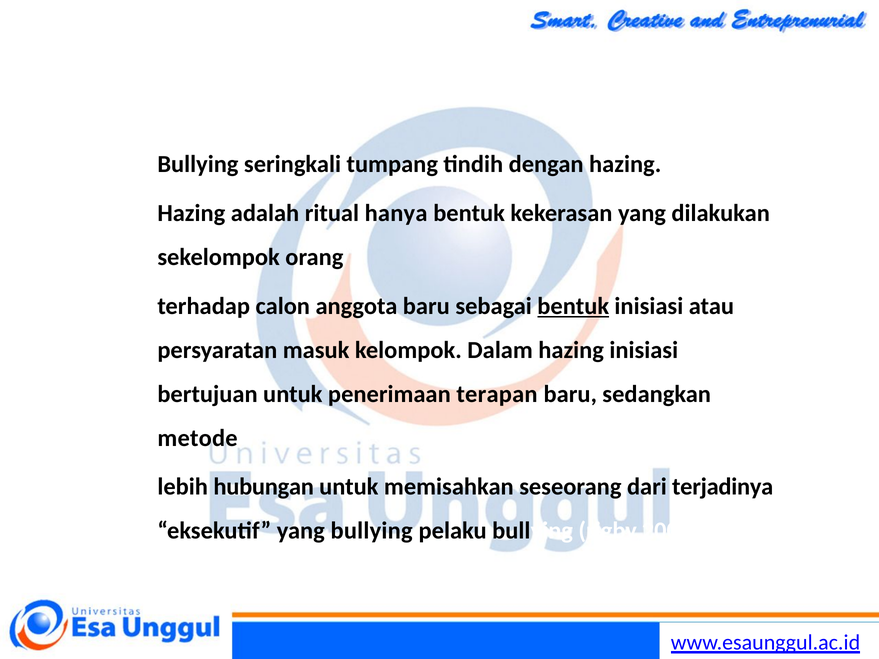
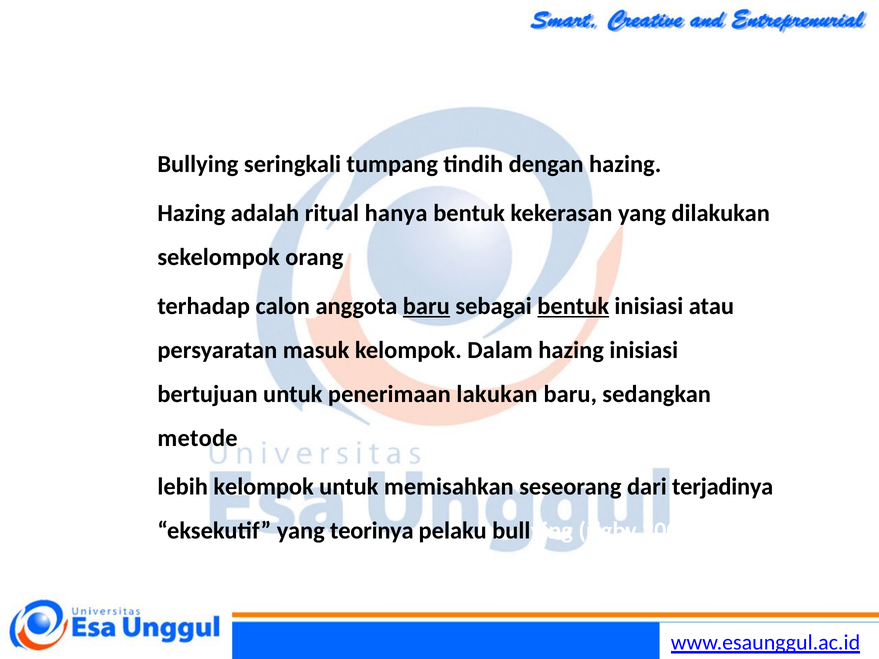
baru at (426, 306) underline: none -> present
terapan: terapan -> lakukan
lebih hubungan: hubungan -> kelompok
yang bullying: bullying -> teorinya
